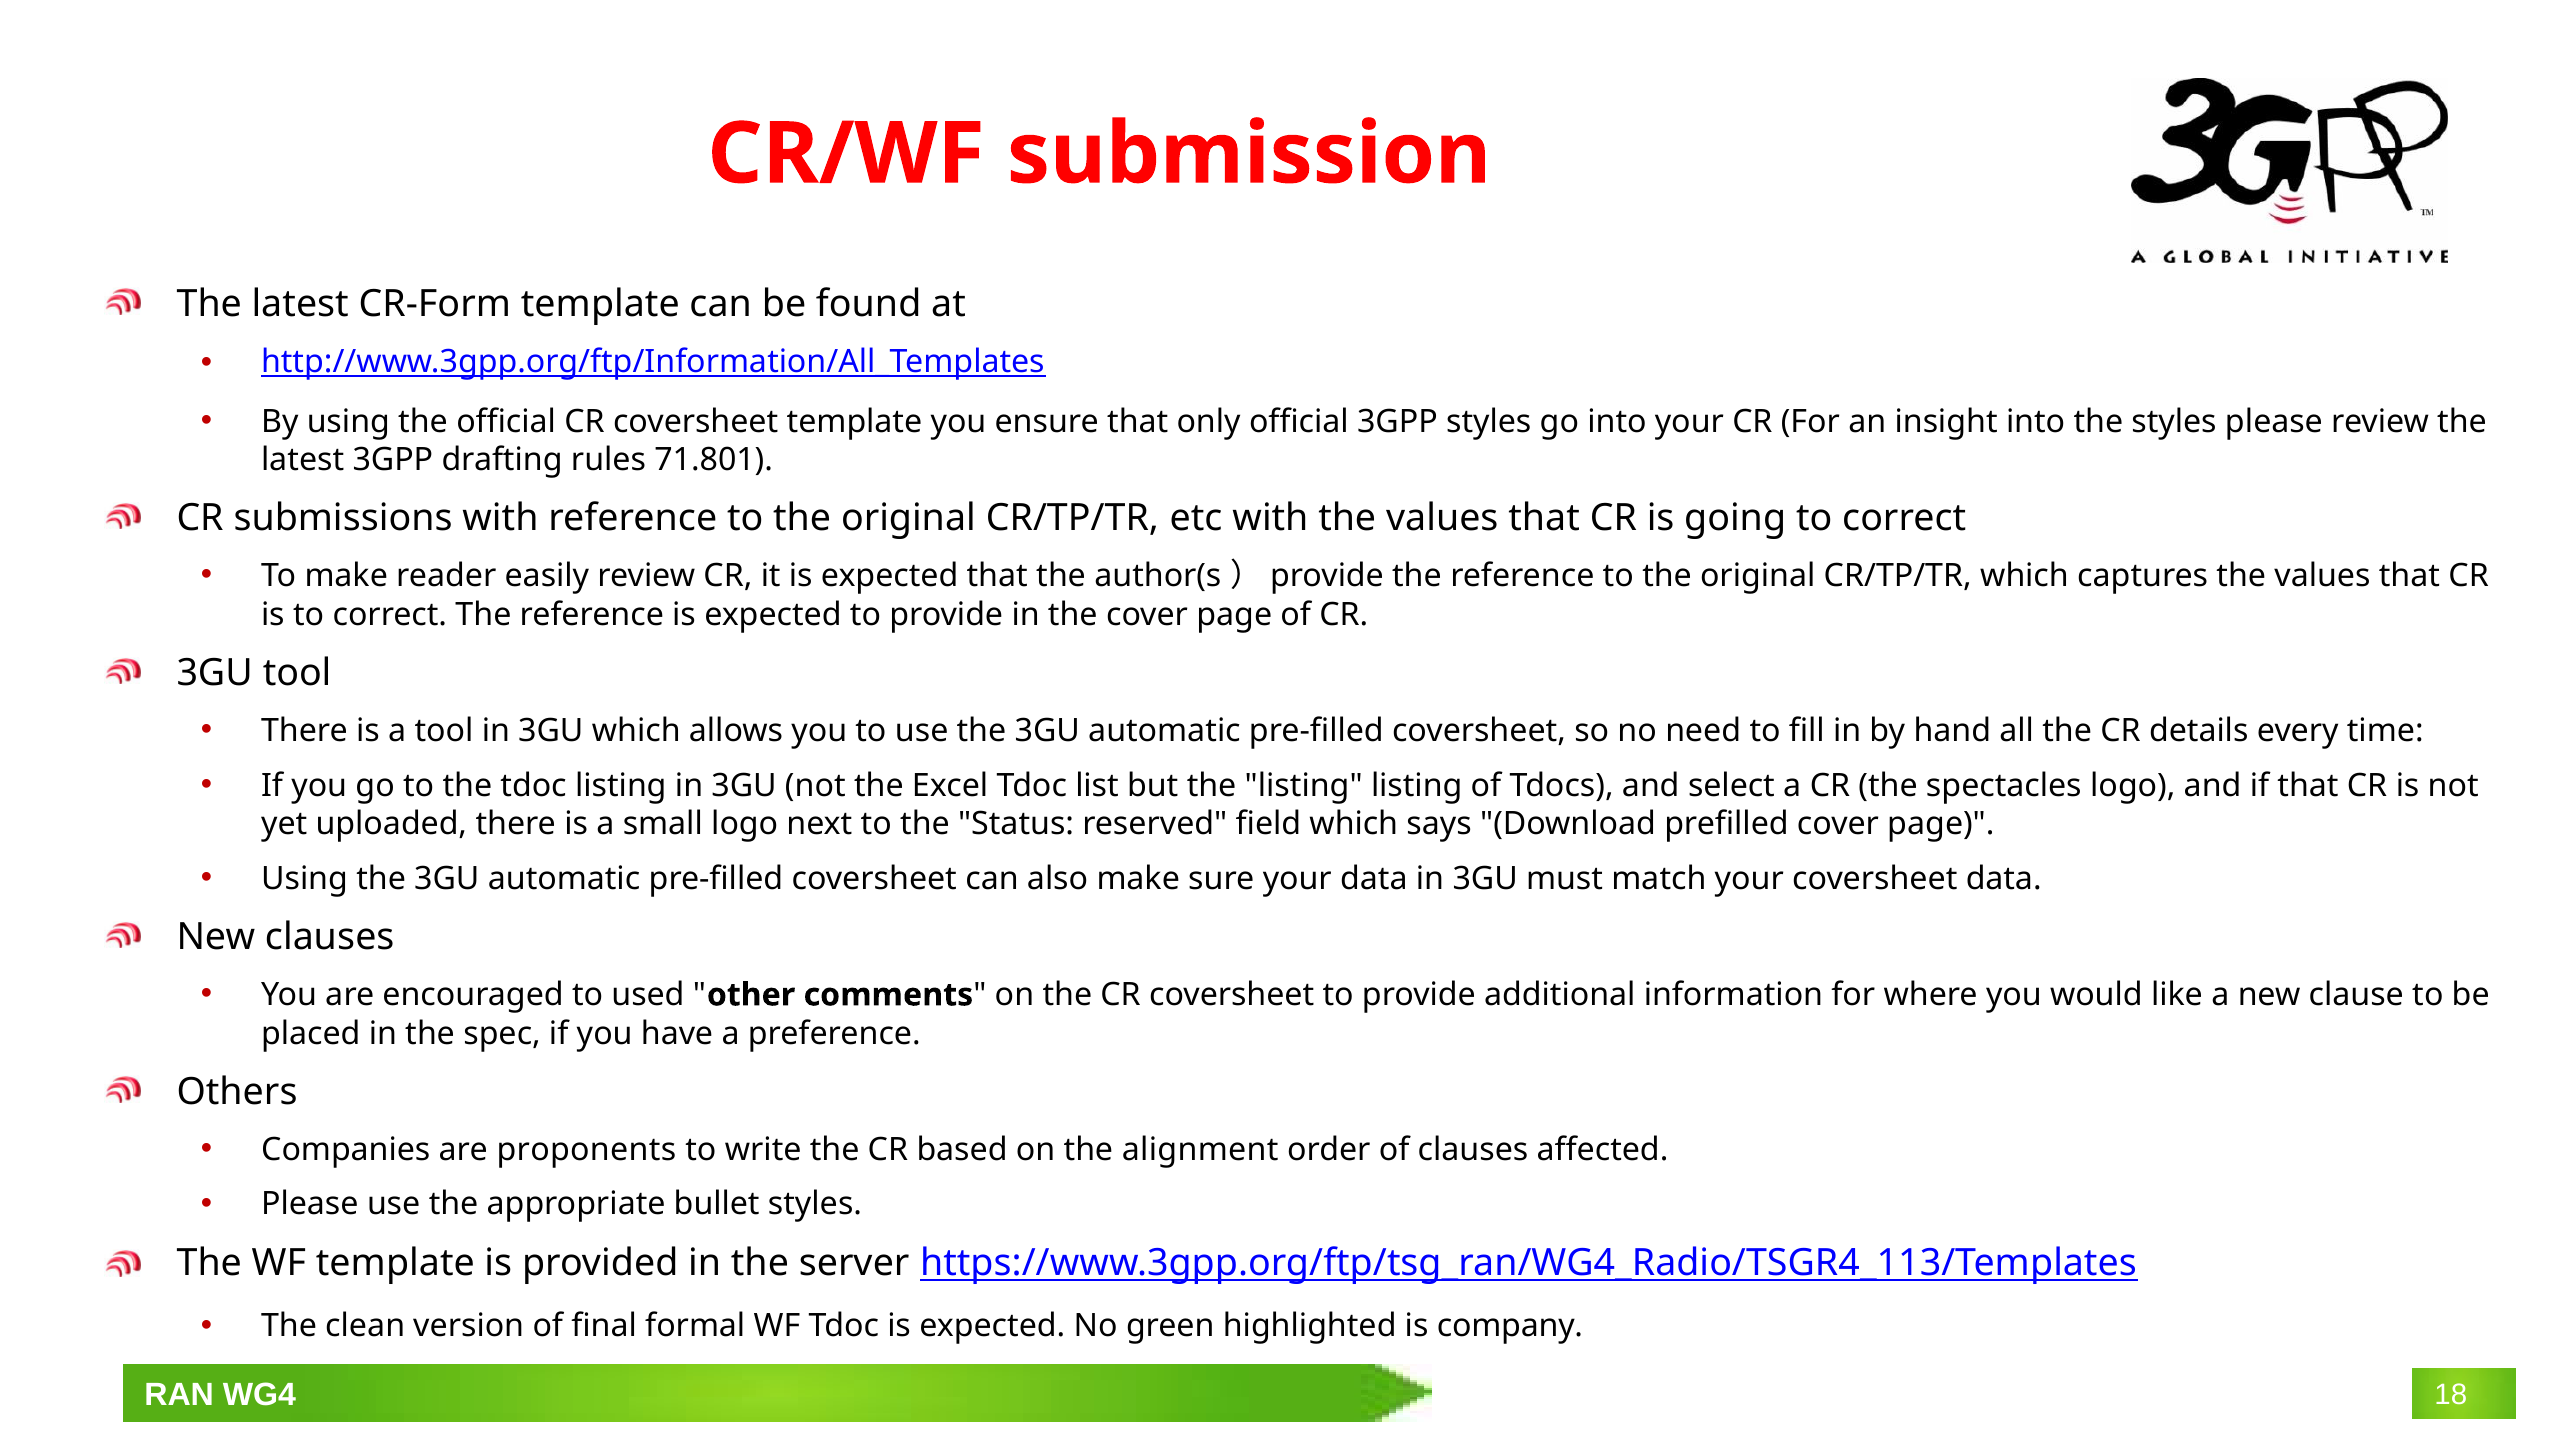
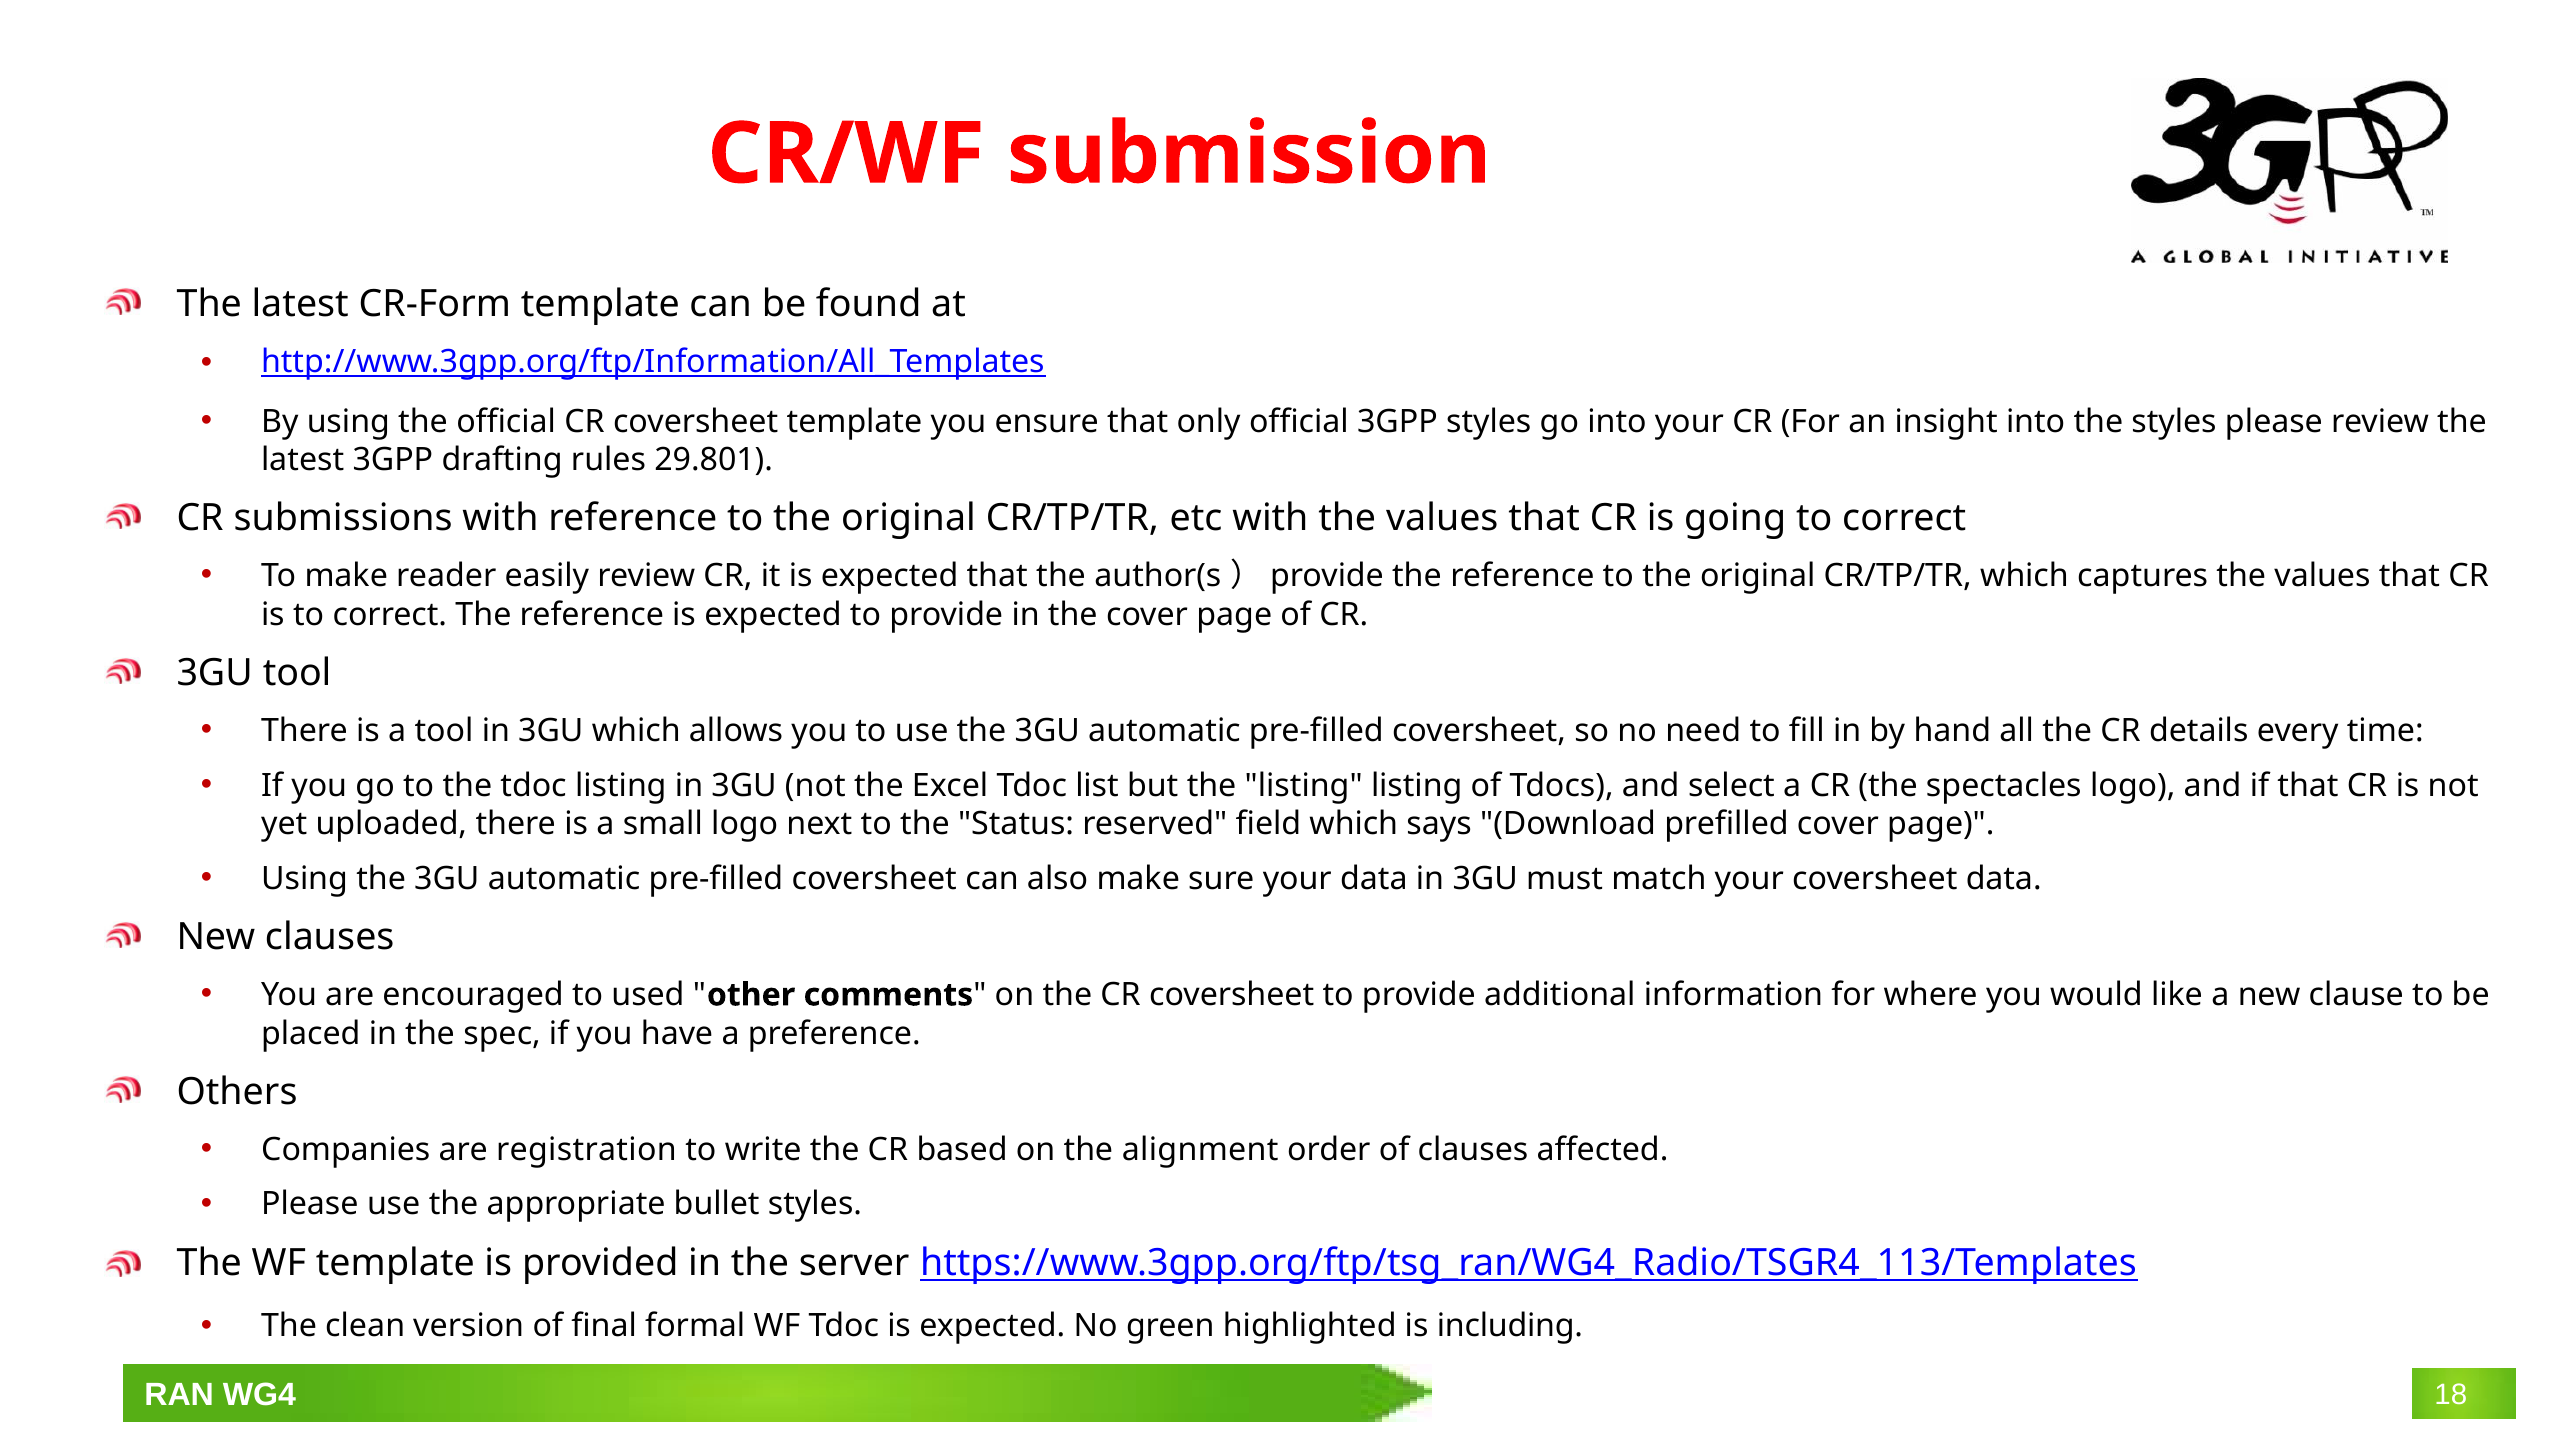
71.801: 71.801 -> 29.801
proponents: proponents -> registration
company: company -> including
